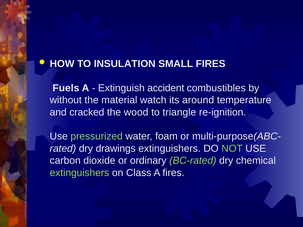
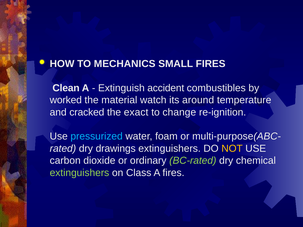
INSULATION: INSULATION -> MECHANICS
Fuels: Fuels -> Clean
without: without -> worked
wood: wood -> exact
triangle: triangle -> change
pressurized colour: light green -> light blue
NOT colour: light green -> yellow
